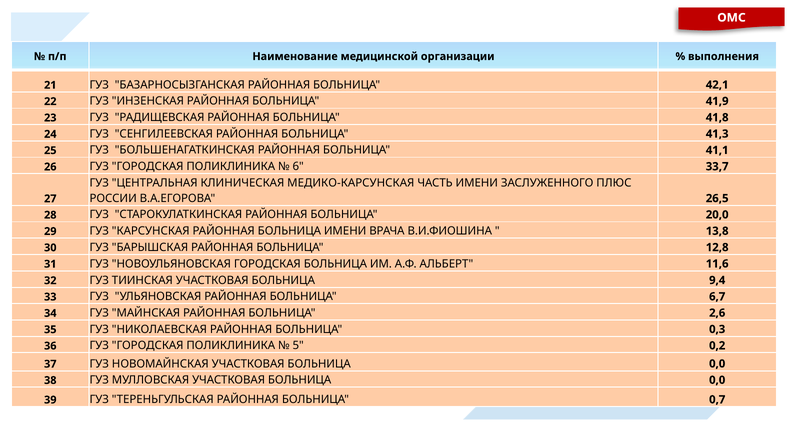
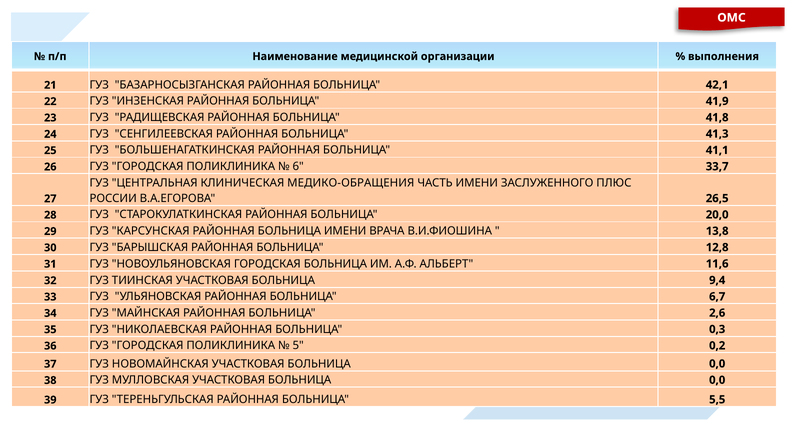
МЕДИКО-КАРСУНСКАЯ: МЕДИКО-КАРСУНСКАЯ -> МЕДИКО-ОБРАЩЕНИЯ
0,7: 0,7 -> 5,5
